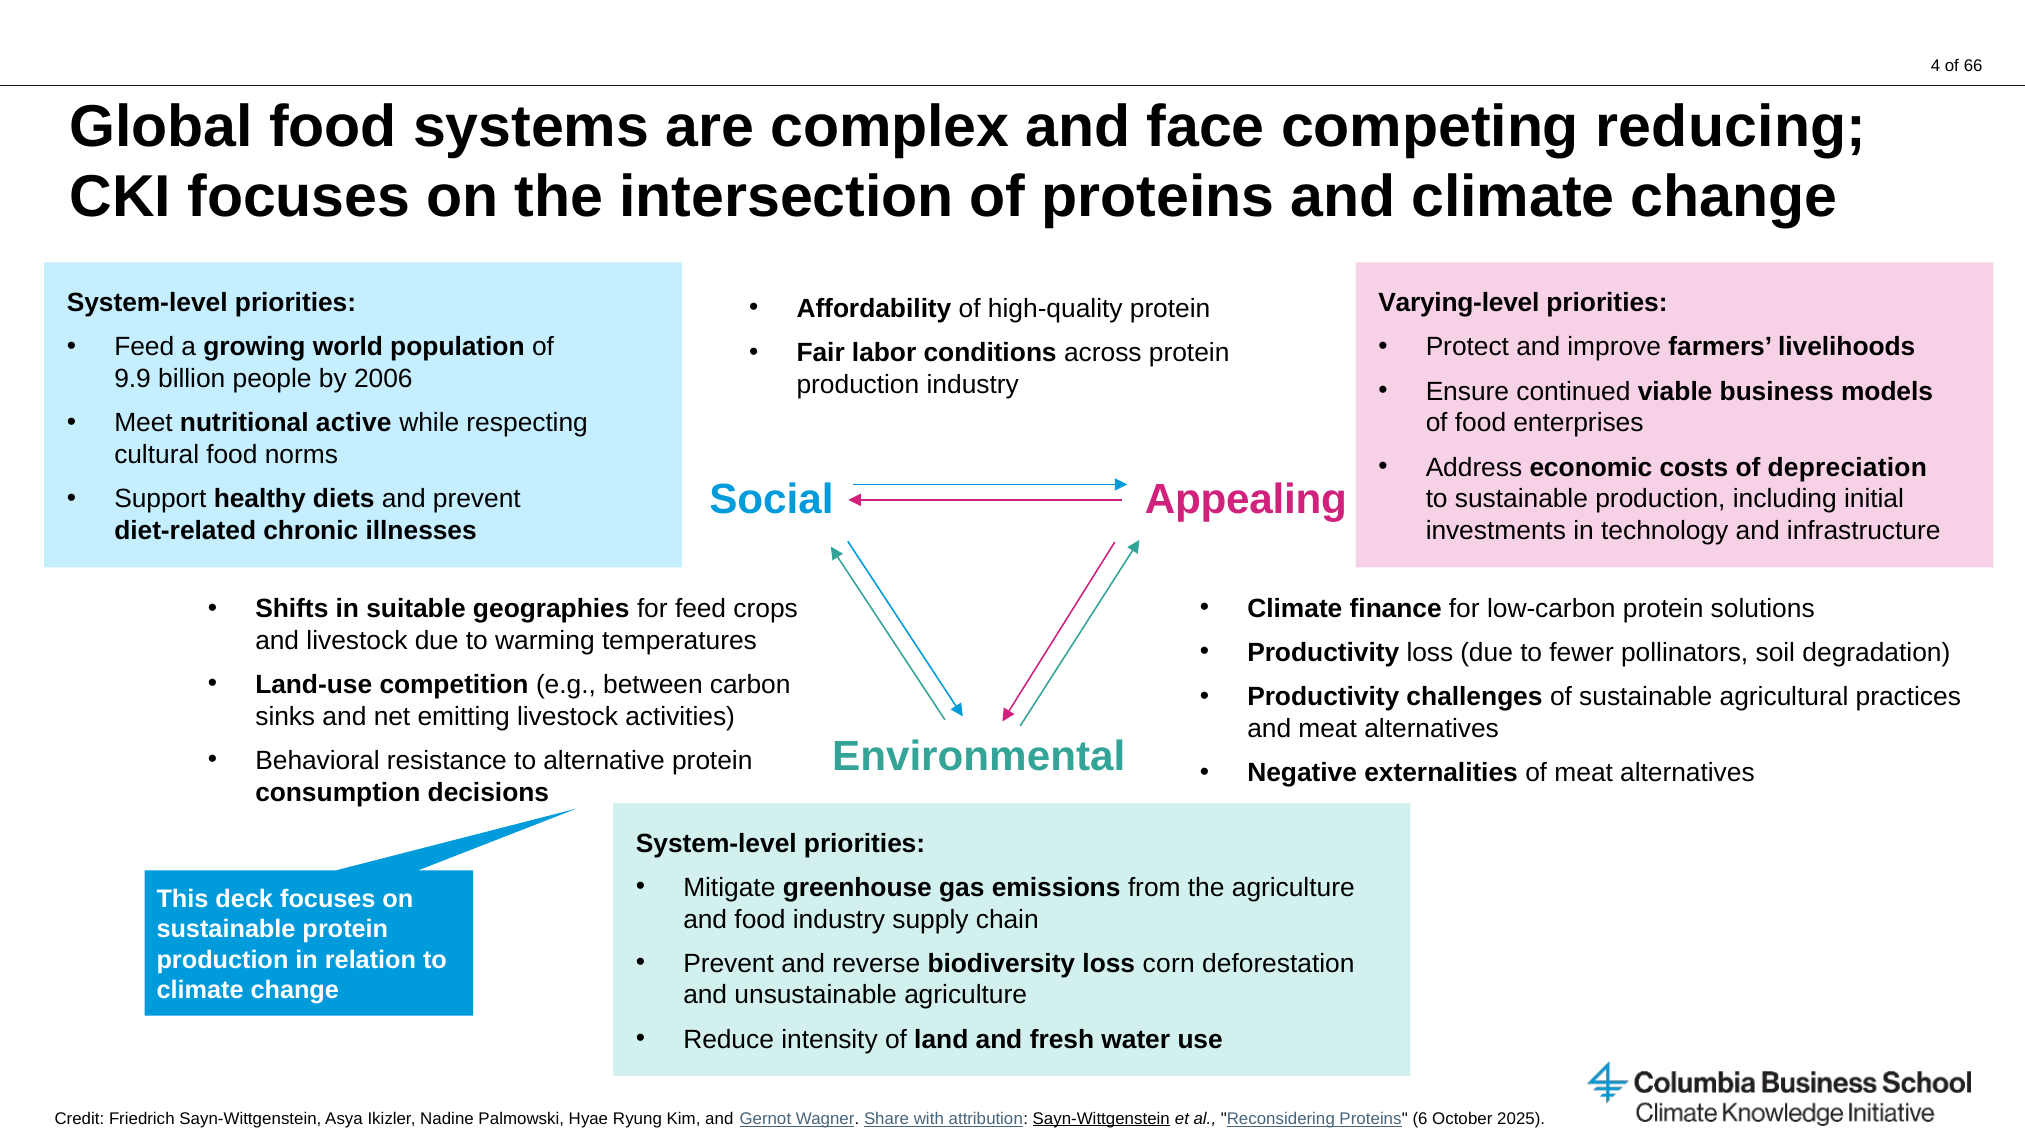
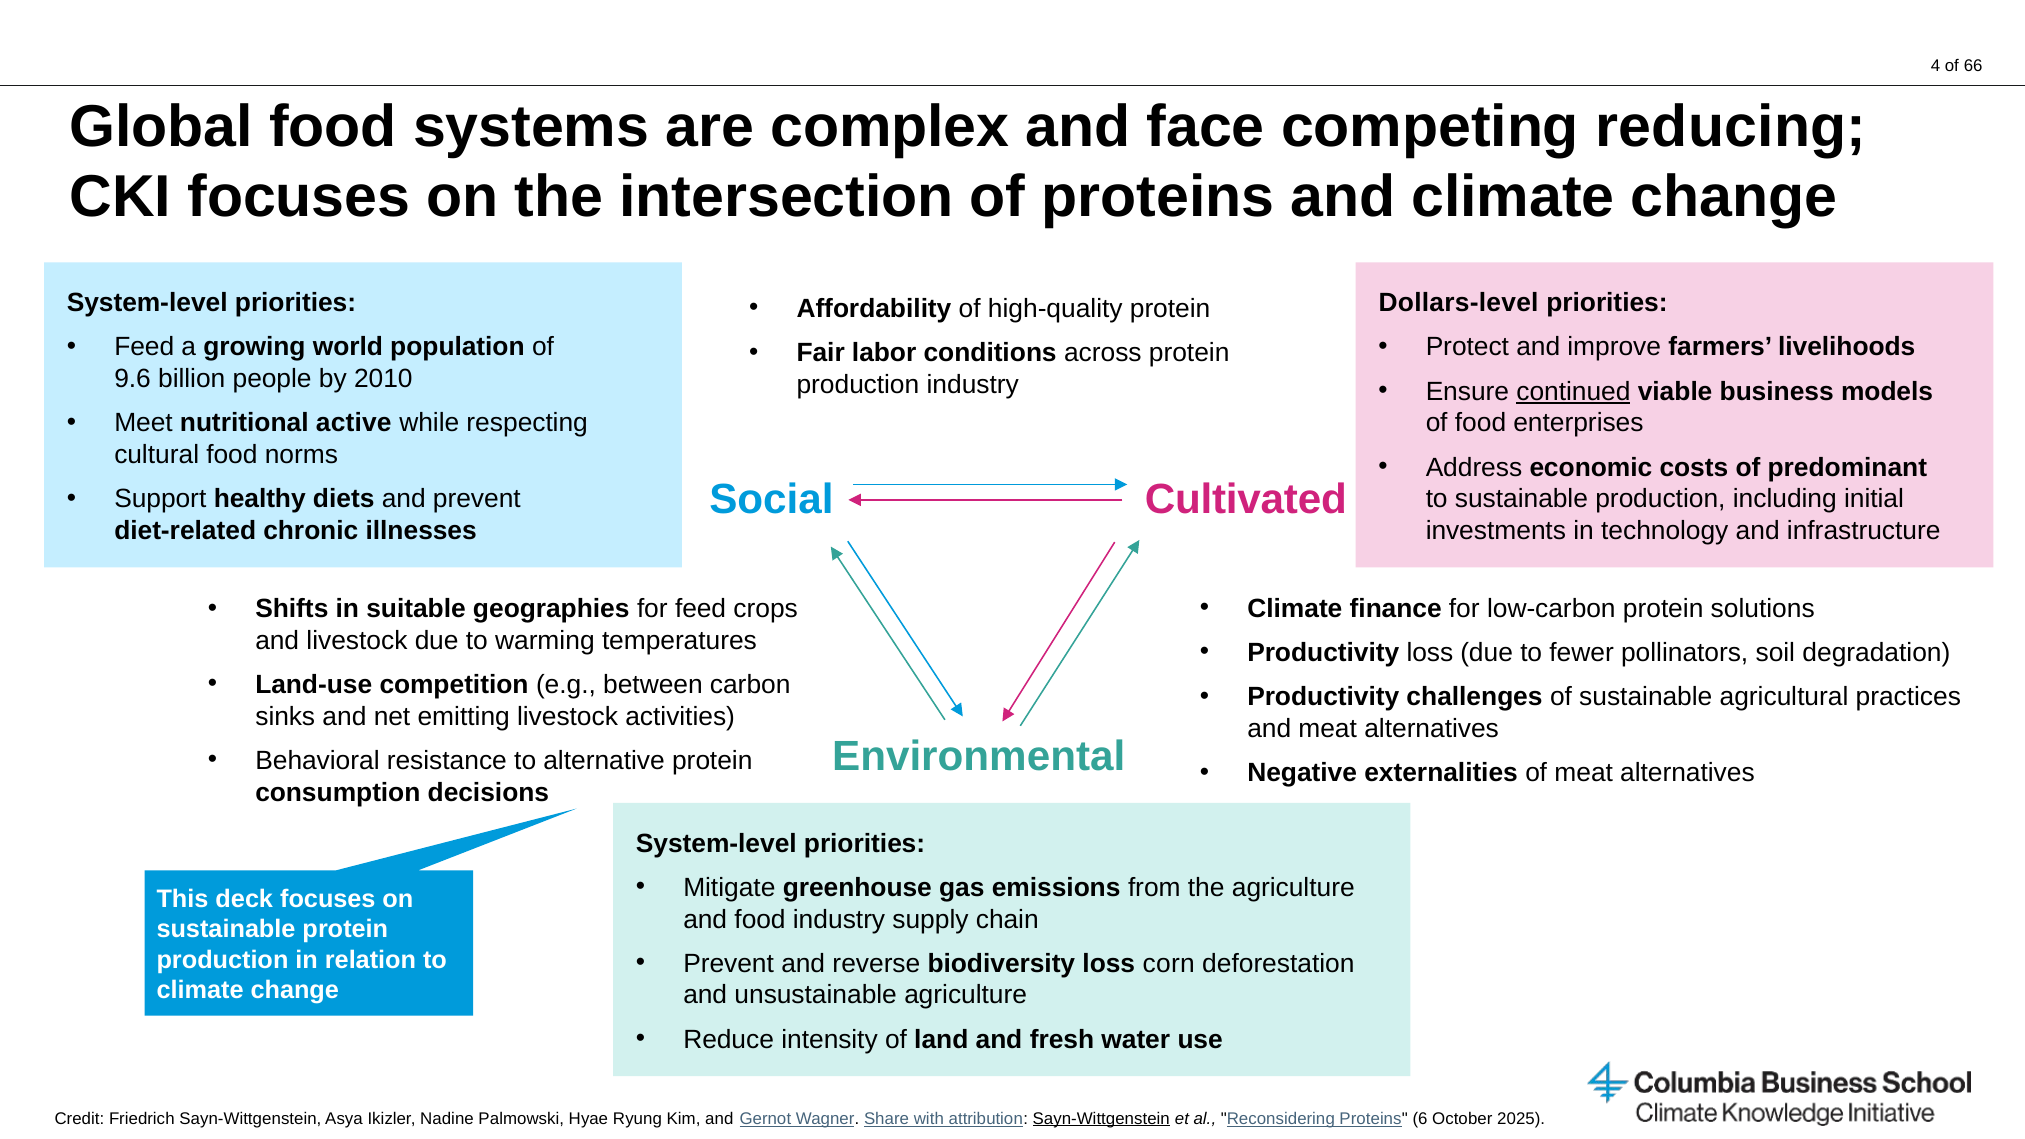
Varying-level: Varying-level -> Dollars-level
9.9: 9.9 -> 9.6
2006: 2006 -> 2010
continued underline: none -> present
depreciation: depreciation -> predominant
Appealing: Appealing -> Cultivated
